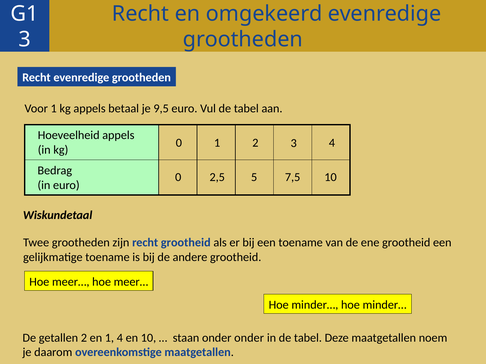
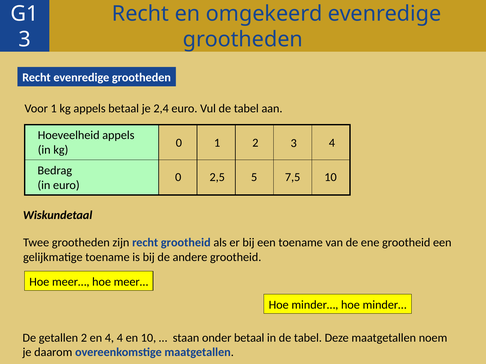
9,5: 9,5 -> 2,4
en 1: 1 -> 4
onder onder: onder -> betaal
